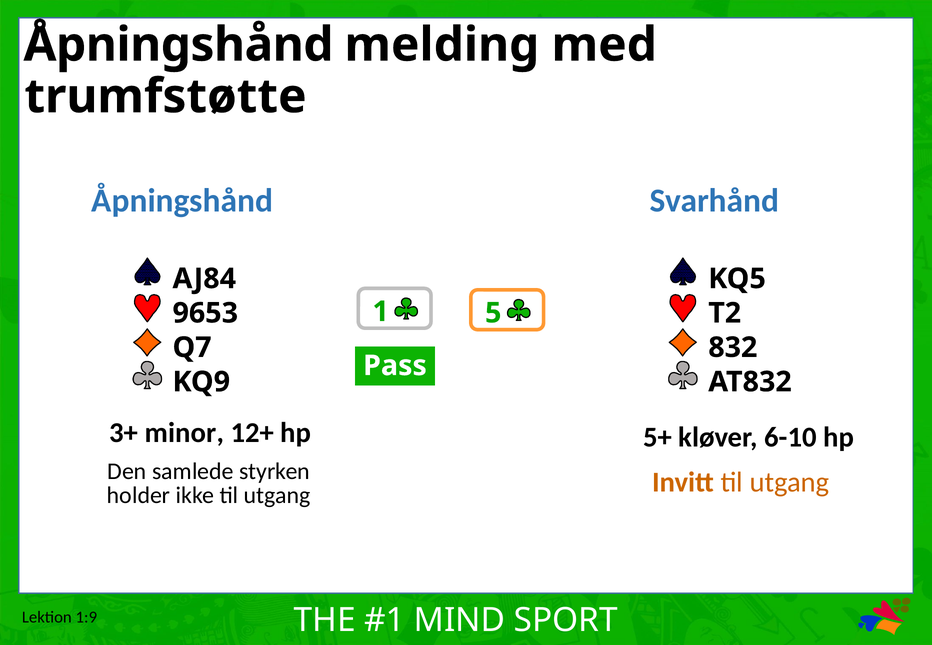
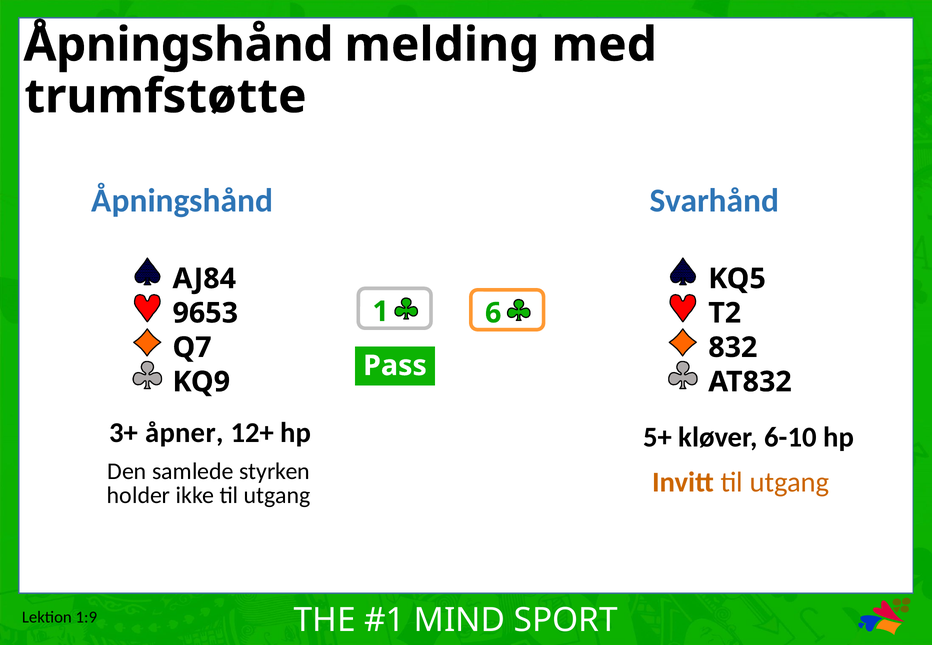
5: 5 -> 6
minor: minor -> åpner
